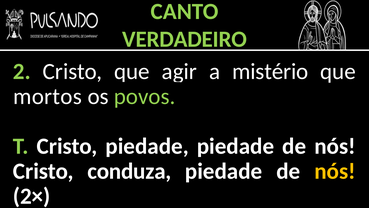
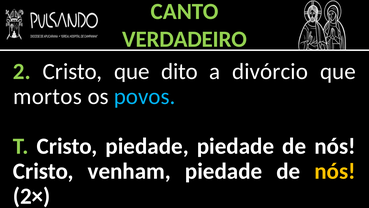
agir: agir -> dito
mistério: mistério -> divórcio
povos colour: light green -> light blue
conduza: conduza -> venham
